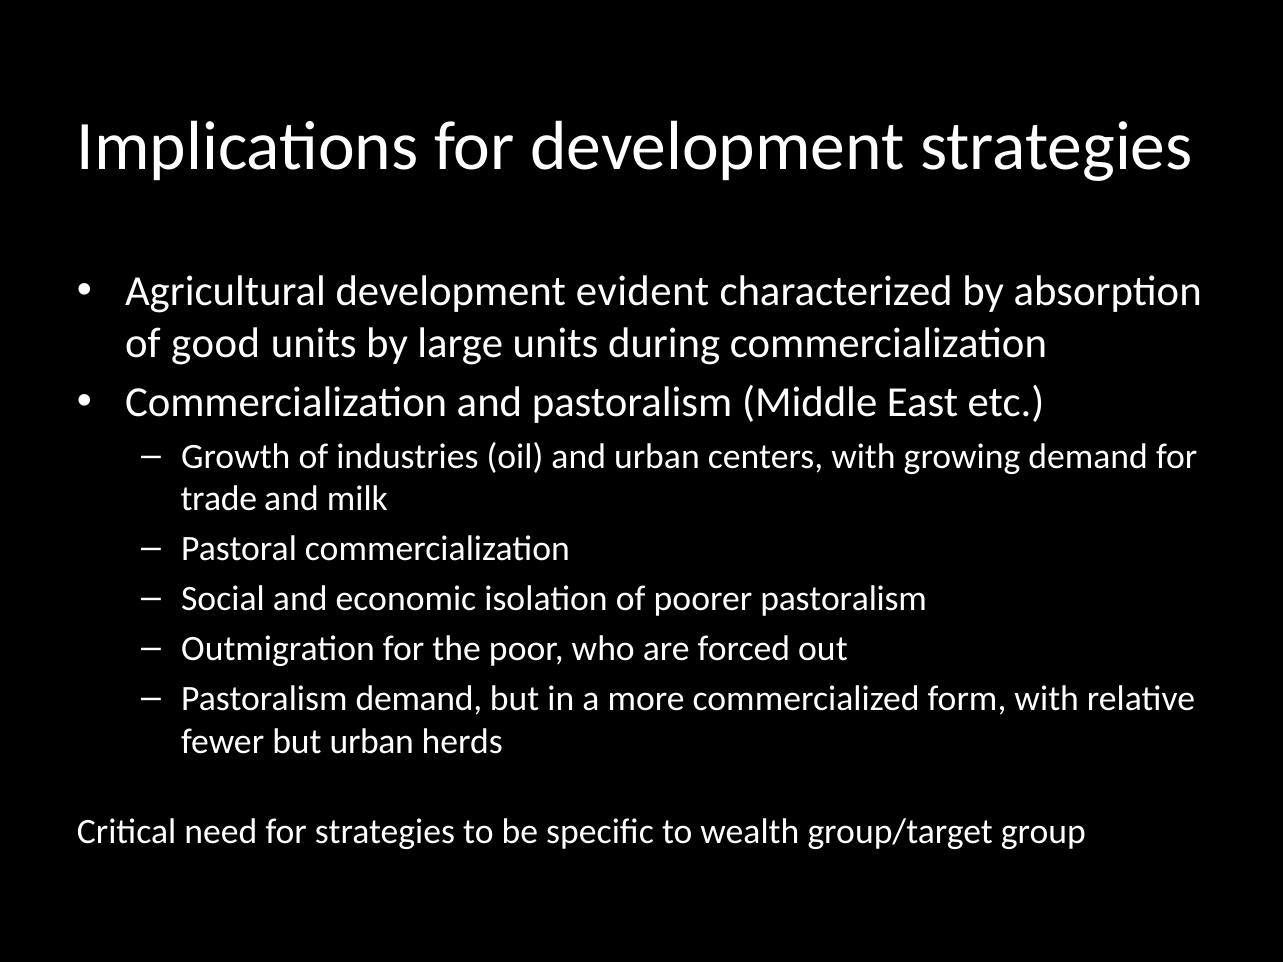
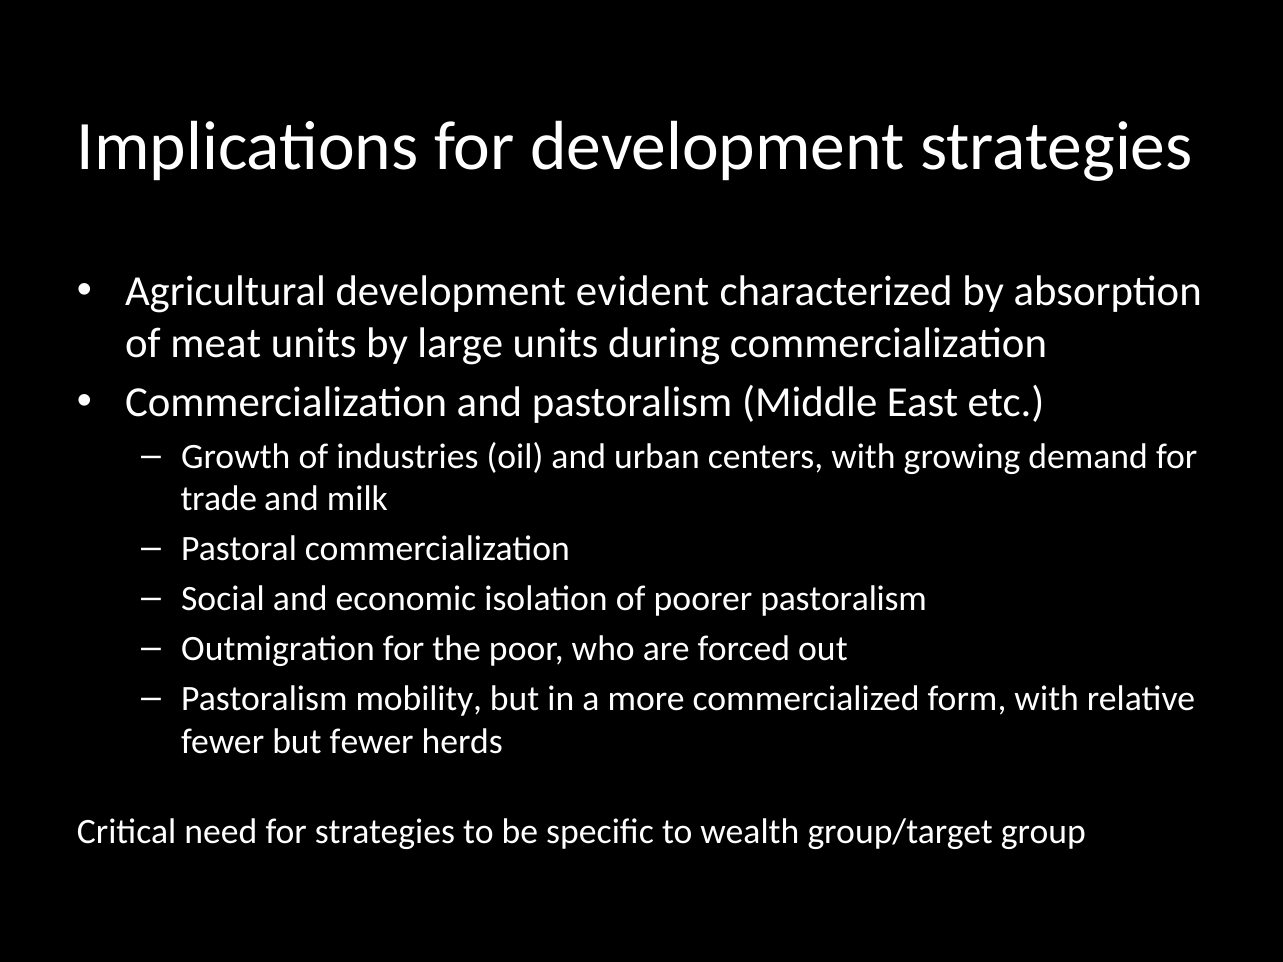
good: good -> meat
Pastoralism demand: demand -> mobility
but urban: urban -> fewer
